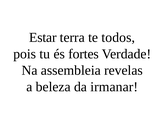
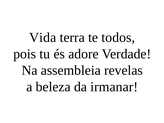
Estar: Estar -> Vida
fortes: fortes -> adore
